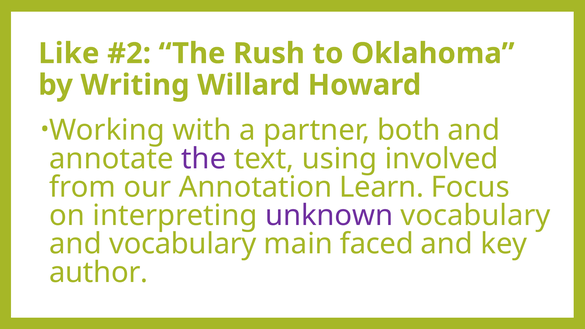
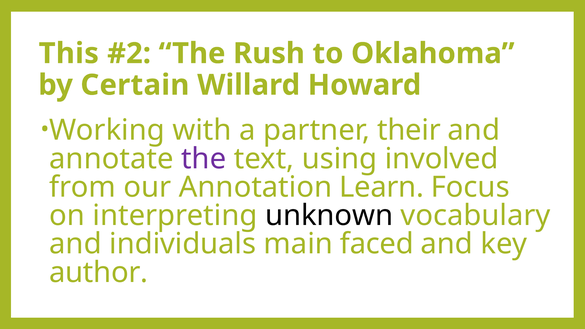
Like: Like -> This
Writing: Writing -> Certain
both: both -> their
unknown colour: purple -> black
and vocabulary: vocabulary -> individuals
